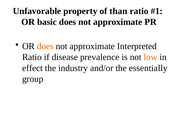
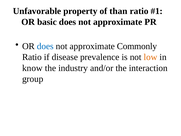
does at (45, 46) colour: orange -> blue
Interpreted: Interpreted -> Commonly
effect: effect -> know
essentially: essentially -> interaction
